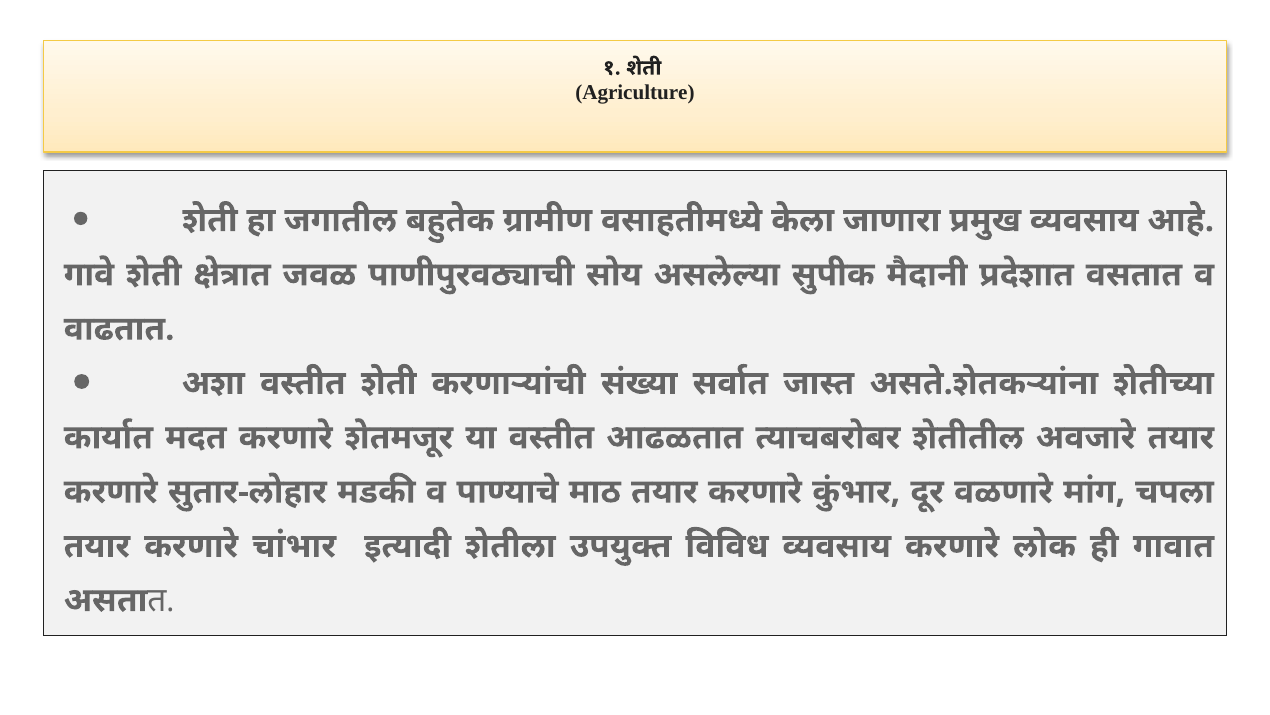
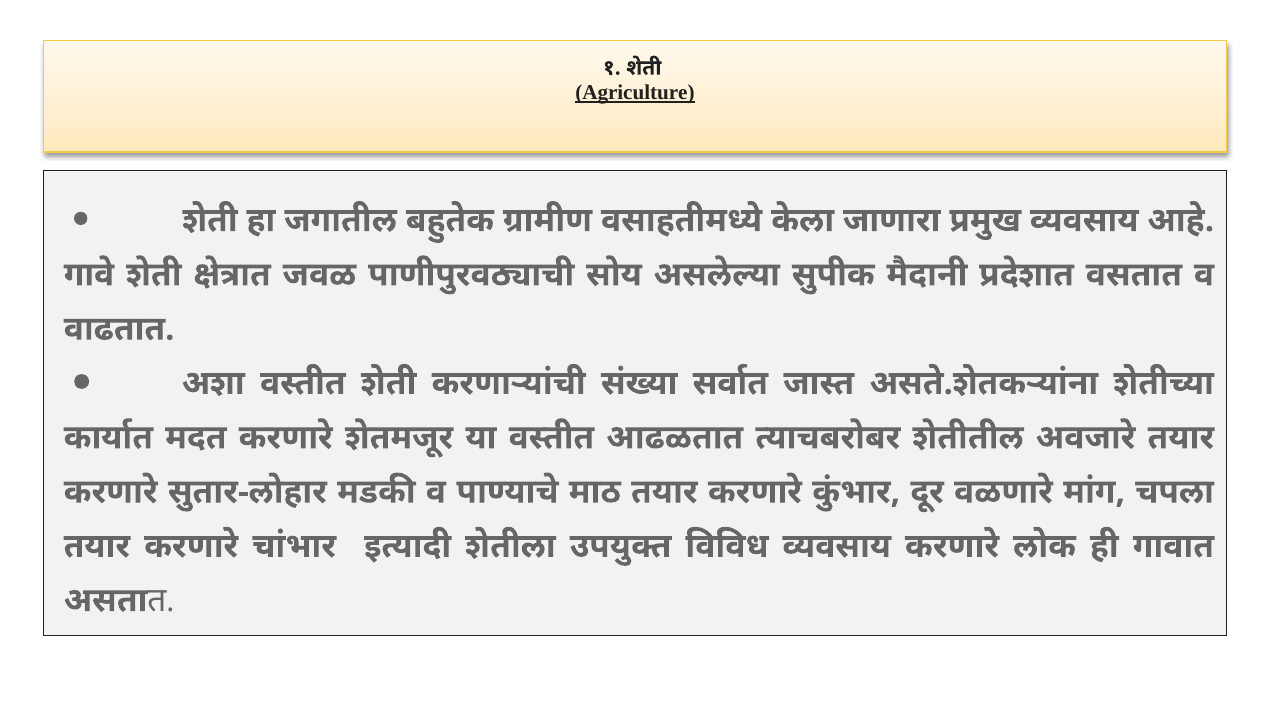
Agriculture underline: none -> present
